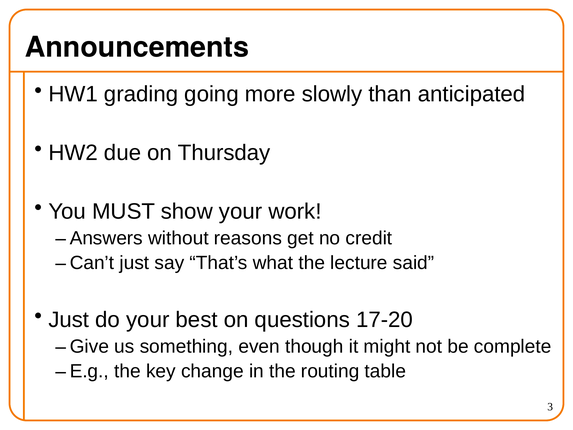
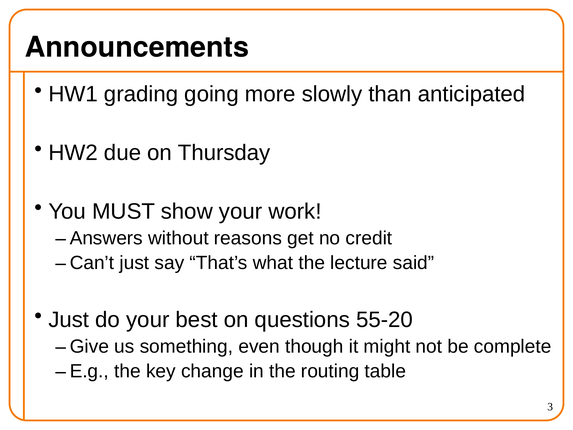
17-20: 17-20 -> 55-20
